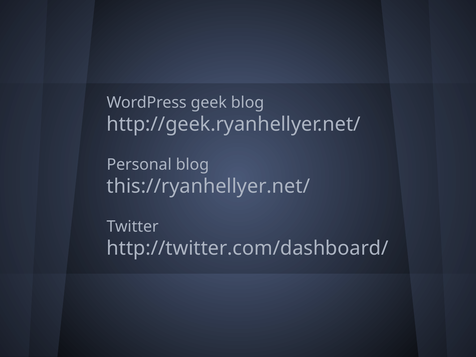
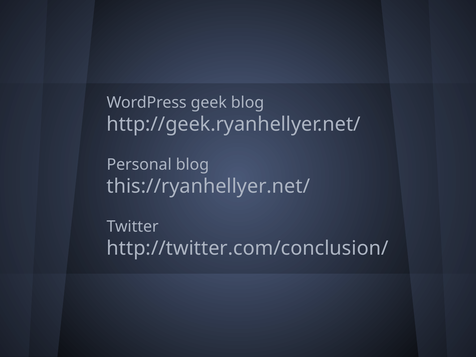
http://twitter.com/dashboard/: http://twitter.com/dashboard/ -> http://twitter.com/conclusion/
